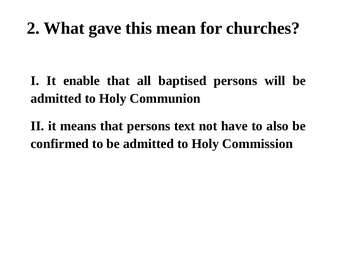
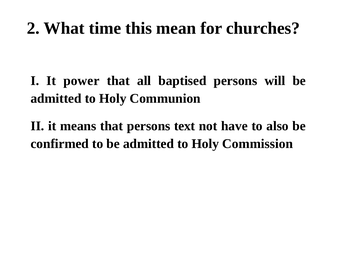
gave: gave -> time
enable: enable -> power
